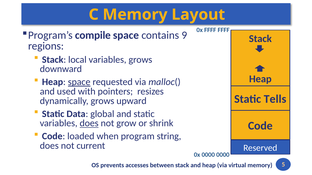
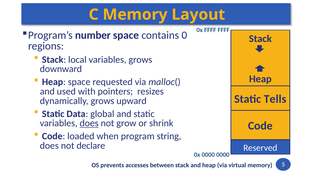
compile: compile -> number
9: 9 -> 0
space at (79, 82) underline: present -> none
current: current -> declare
